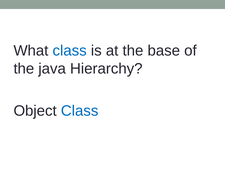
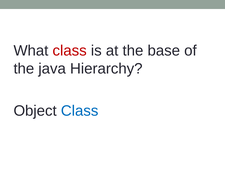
class at (70, 51) colour: blue -> red
